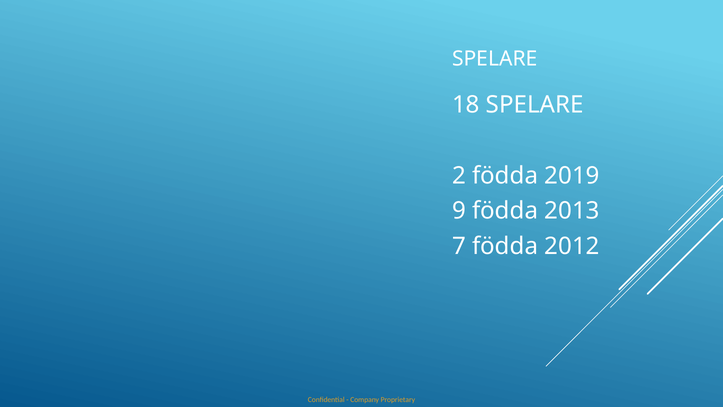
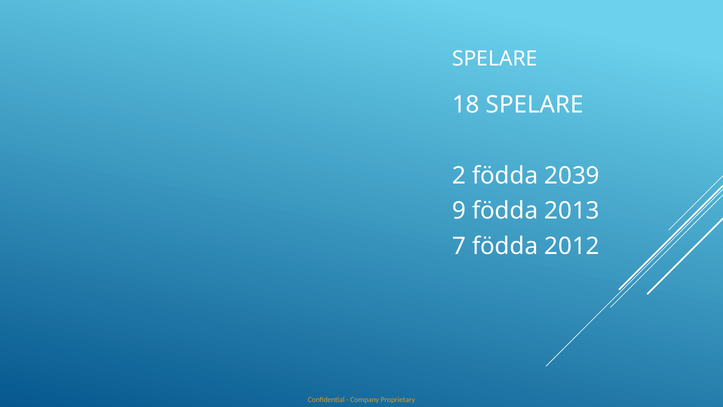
2019: 2019 -> 2039
